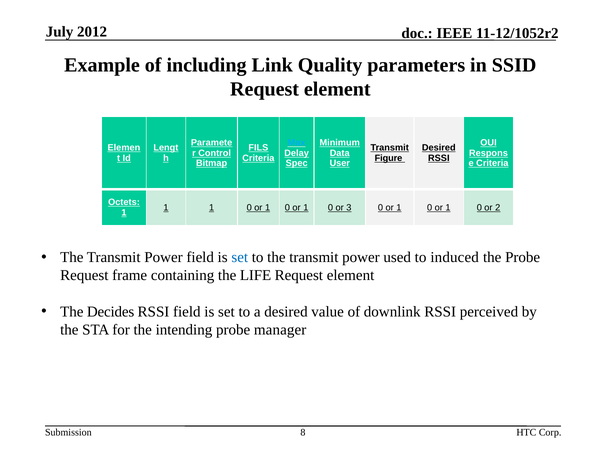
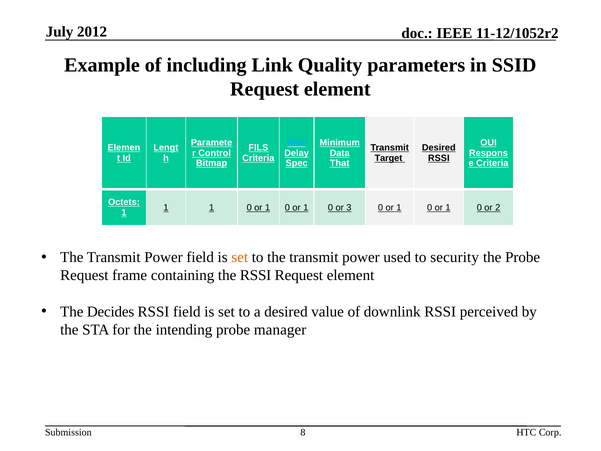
Figure: Figure -> Target
User: User -> That
set at (240, 257) colour: blue -> orange
induced: induced -> security
the LIFE: LIFE -> RSSI
